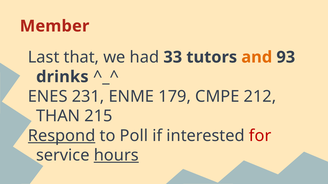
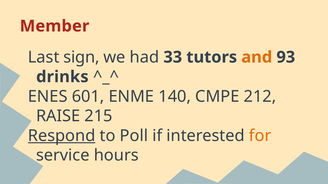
that: that -> sign
231: 231 -> 601
179: 179 -> 140
THAN: THAN -> RAISE
for colour: red -> orange
hours underline: present -> none
